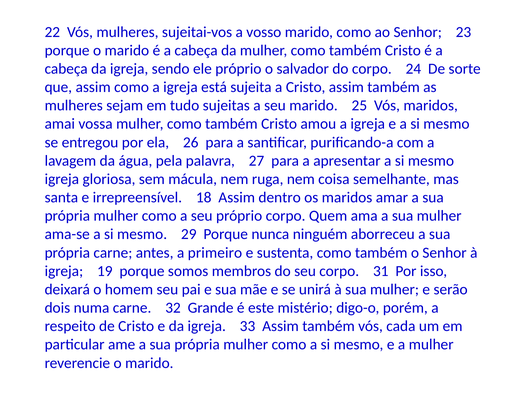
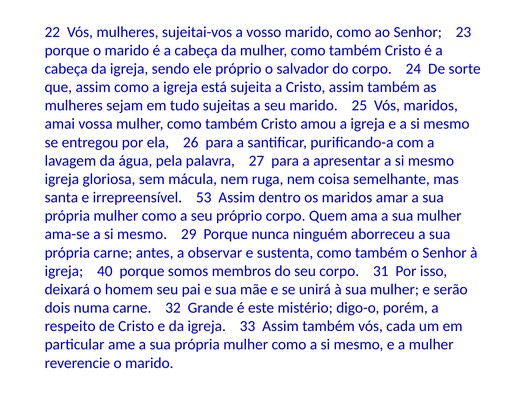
18: 18 -> 53
primeiro: primeiro -> observar
19: 19 -> 40
